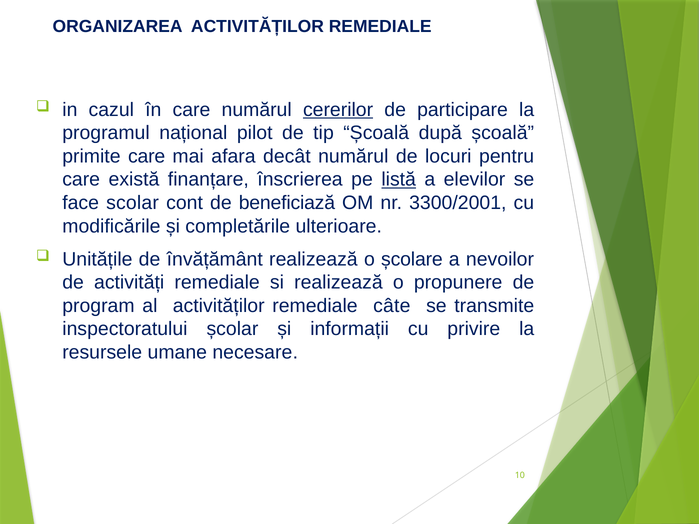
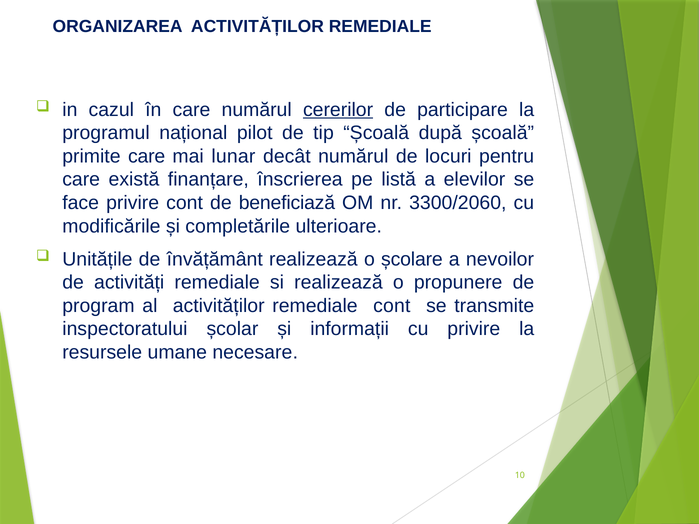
afara: afara -> lunar
listă underline: present -> none
face scolar: scolar -> privire
3300/2001: 3300/2001 -> 3300/2060
remediale câte: câte -> cont
